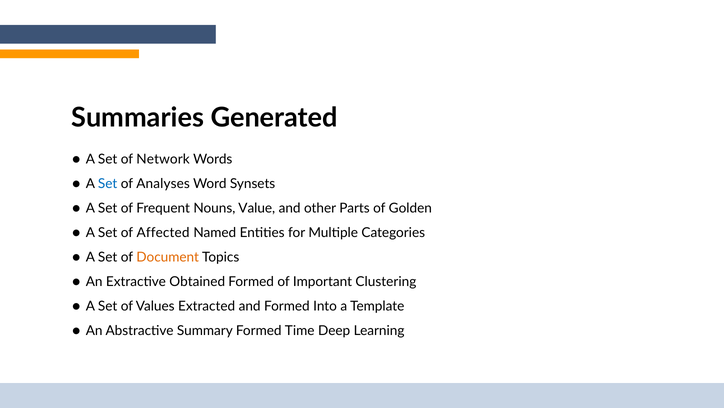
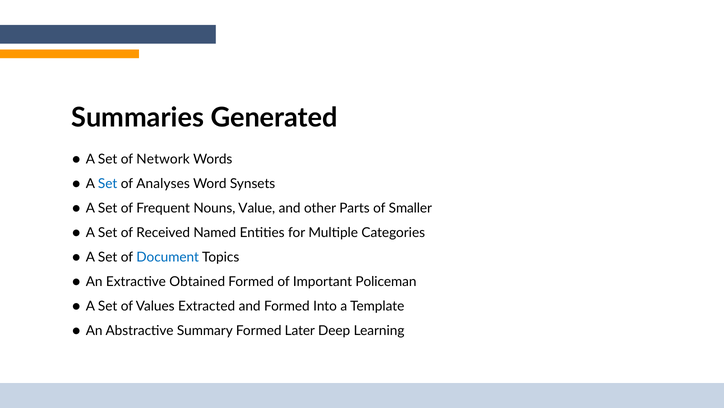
Golden: Golden -> Smaller
Affected: Affected -> Received
Document colour: orange -> blue
Clustering: Clustering -> Policeman
Time: Time -> Later
